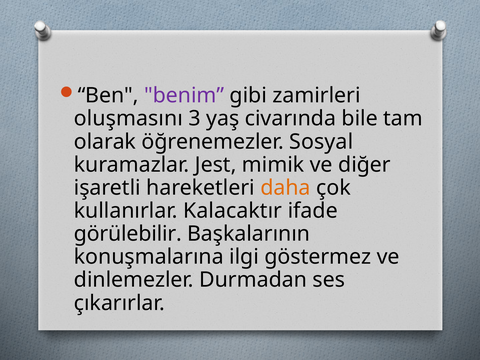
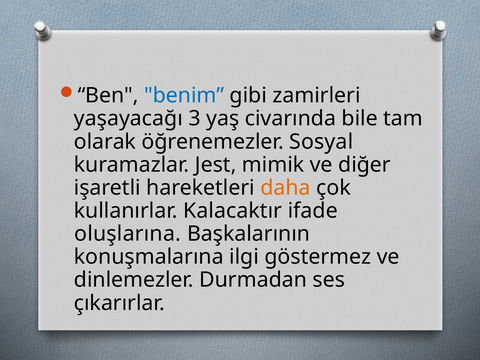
benim colour: purple -> blue
oluşmasını: oluşmasını -> yaşayacağı
görülebilir: görülebilir -> oluşlarına
